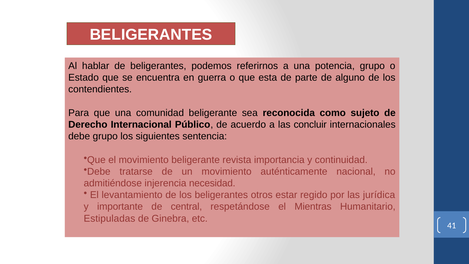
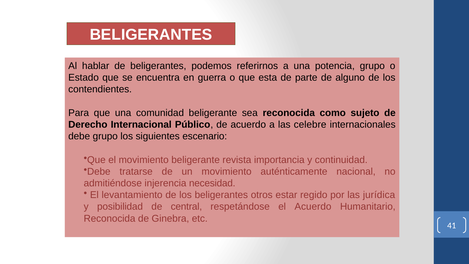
concluir: concluir -> celebre
sentencia: sentencia -> escenario
importante: importante -> posibilidad
el Mientras: Mientras -> Acuerdo
Estipuladas at (109, 218): Estipuladas -> Reconocida
